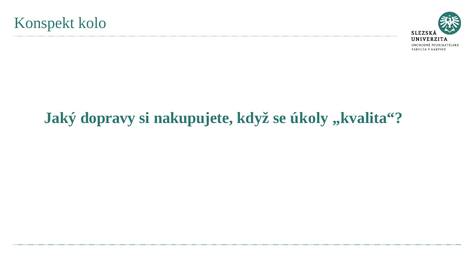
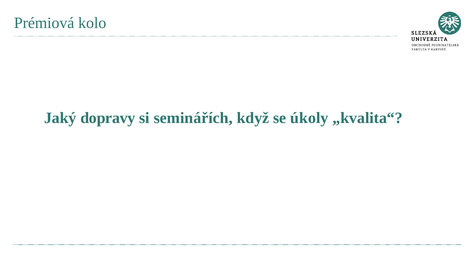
Konspekt: Konspekt -> Prémiová
nakupujete: nakupujete -> seminářích
